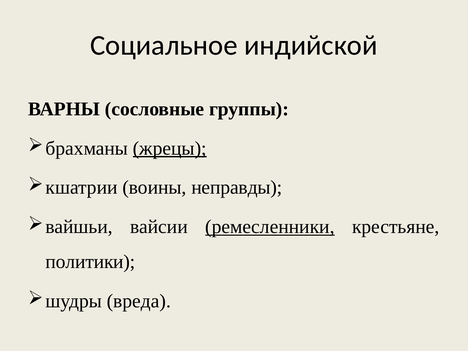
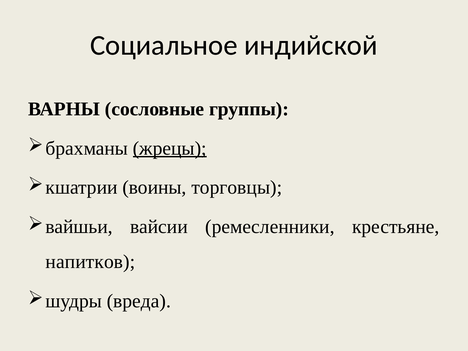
неправды: неправды -> торговцы
ремесленники underline: present -> none
политики: политики -> напитков
